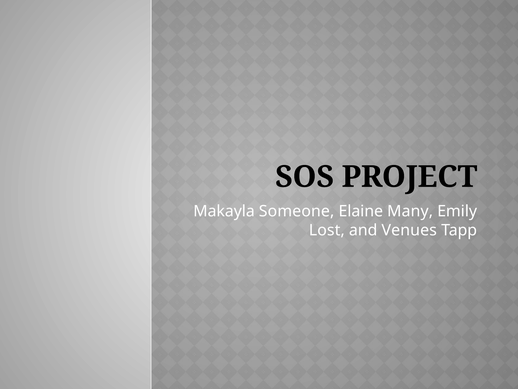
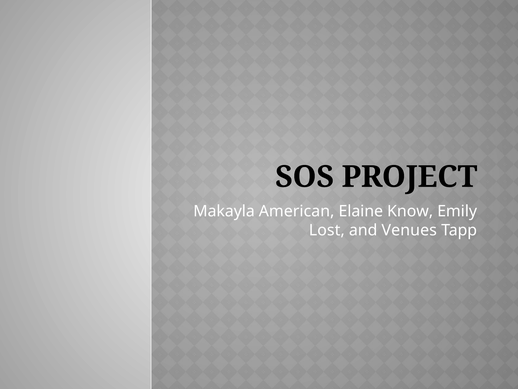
Someone: Someone -> American
Many: Many -> Know
